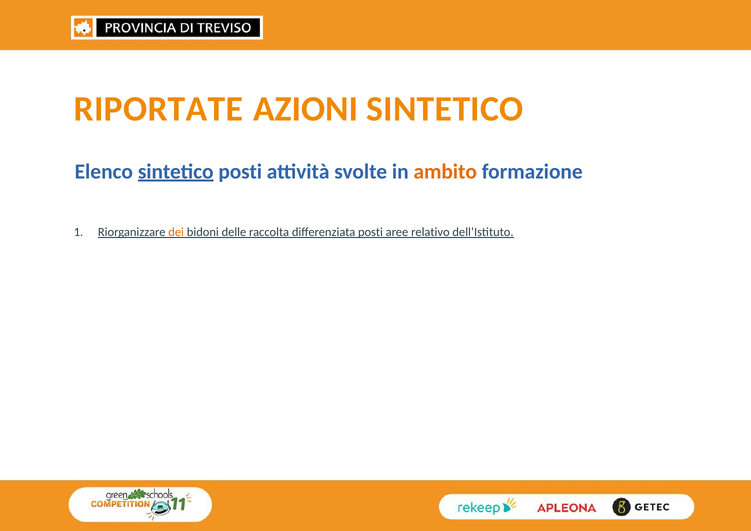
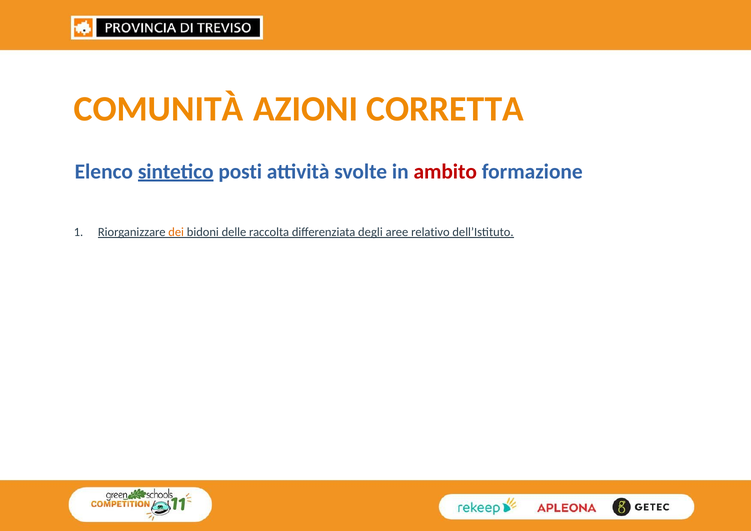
RIPORTATE: RIPORTATE -> COMUNITÀ
AZIONI SINTETICO: SINTETICO -> CORRETTA
ambito colour: orange -> red
differenziata posti: posti -> degli
